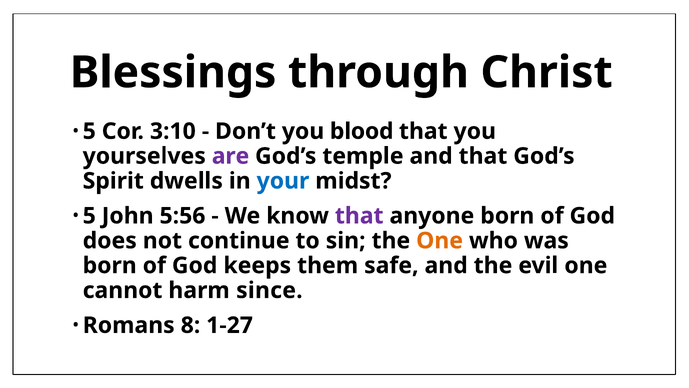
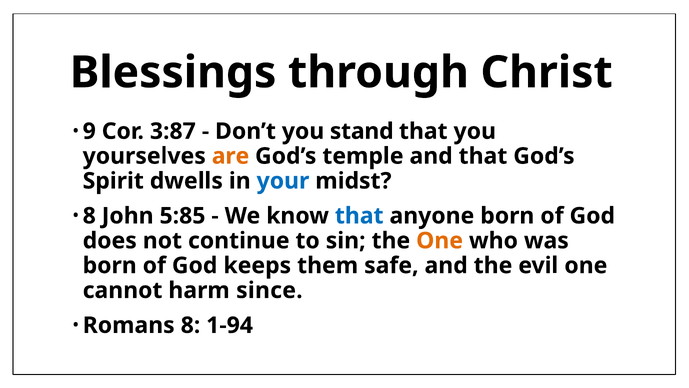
5 at (89, 131): 5 -> 9
3:10: 3:10 -> 3:87
blood: blood -> stand
are colour: purple -> orange
5 at (89, 216): 5 -> 8
5:56: 5:56 -> 5:85
that at (359, 216) colour: purple -> blue
1-27: 1-27 -> 1-94
